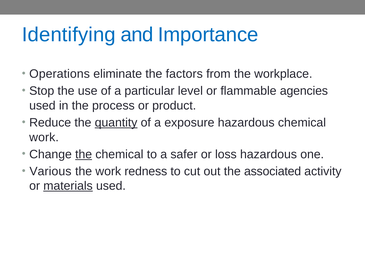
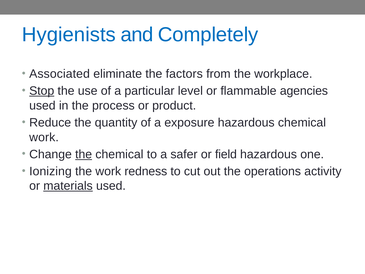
Identifying: Identifying -> Hygienists
Importance: Importance -> Completely
Operations: Operations -> Associated
Stop underline: none -> present
quantity underline: present -> none
loss: loss -> field
Various: Various -> Ionizing
associated: associated -> operations
